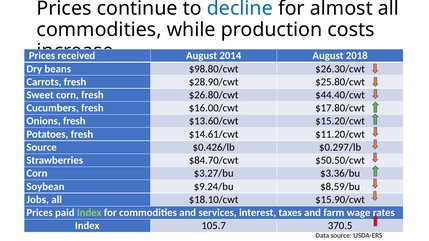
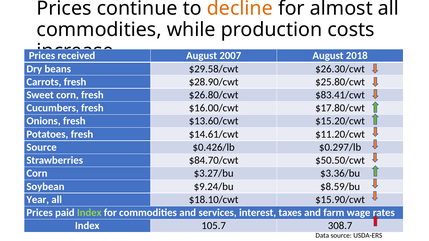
decline colour: blue -> orange
2014: 2014 -> 2007
$98.80/cwt: $98.80/cwt -> $29.58/cwt
$44.40/cwt: $44.40/cwt -> $83.41/cwt
Jobs: Jobs -> Year
370.5: 370.5 -> 308.7
